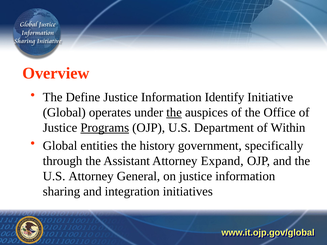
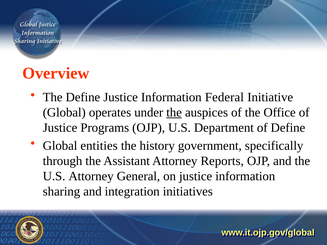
Identify: Identify -> Federal
Programs underline: present -> none
of Within: Within -> Define
Expand: Expand -> Reports
